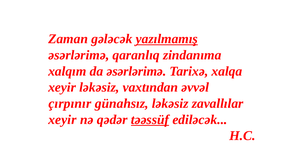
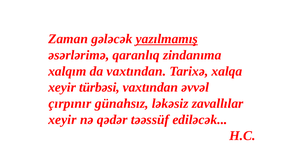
da əsərlərimə: əsərlərimə -> vaxtından
xeyir ləkəsiz: ləkəsiz -> türbəsi
təəssüf underline: present -> none
